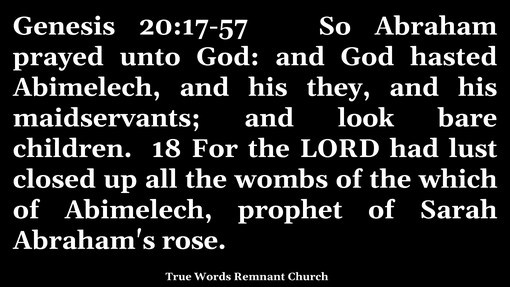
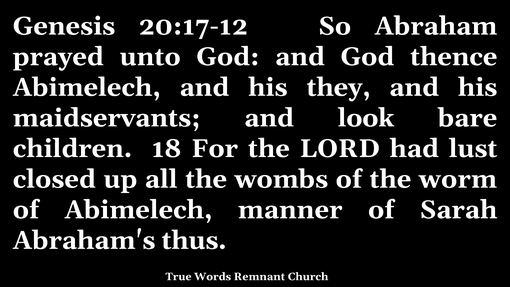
20:17-57: 20:17-57 -> 20:17-12
hasted: hasted -> thence
which: which -> worm
prophet: prophet -> manner
rose: rose -> thus
